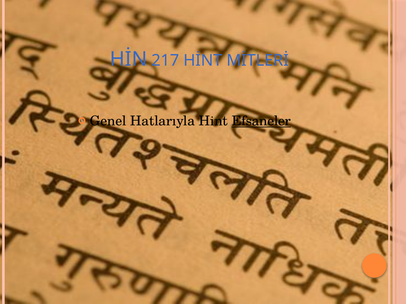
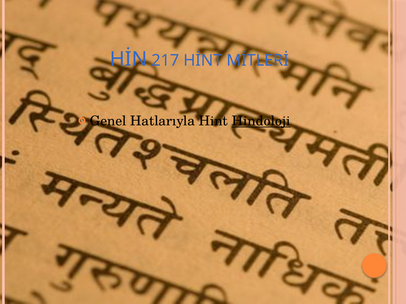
Efsaneler: Efsaneler -> Hindoloji
